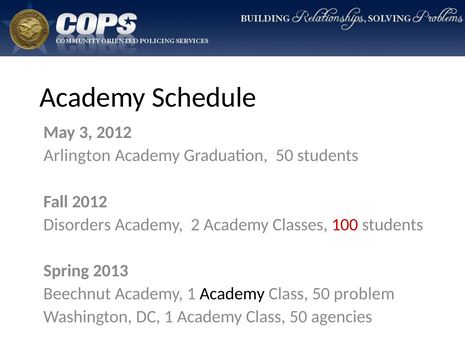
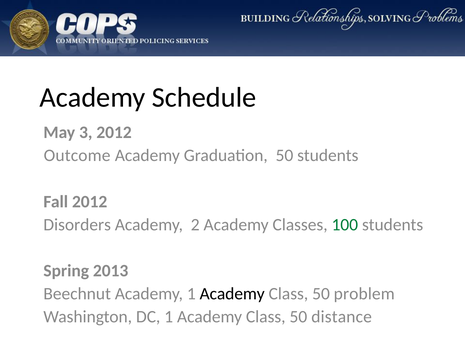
Arlington: Arlington -> Outcome
100 colour: red -> green
agencies: agencies -> distance
